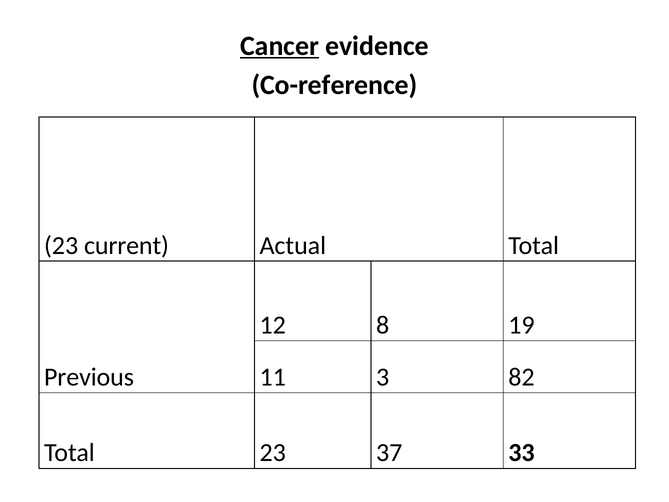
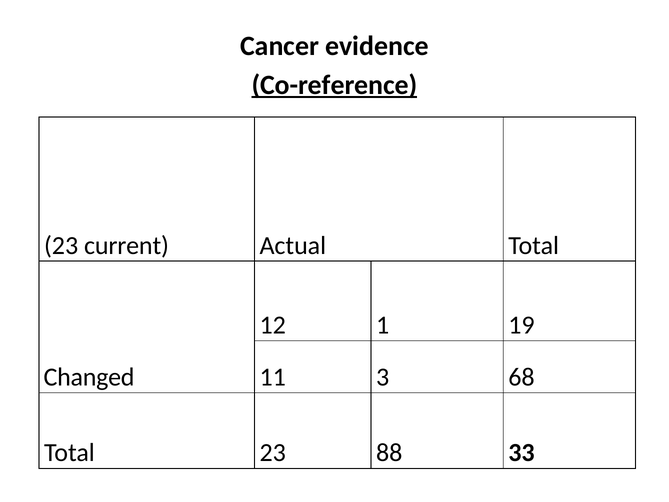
Cancer underline: present -> none
Co-reference underline: none -> present
8: 8 -> 1
Previous: Previous -> Changed
82: 82 -> 68
37: 37 -> 88
